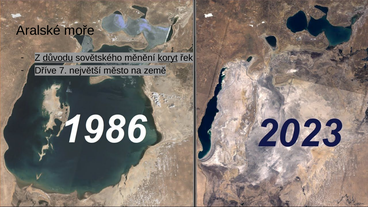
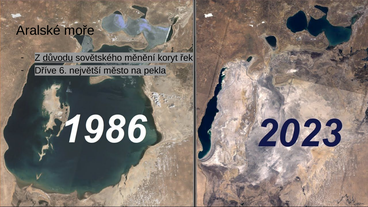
koryt underline: present -> none
7: 7 -> 6
země: země -> pekla
